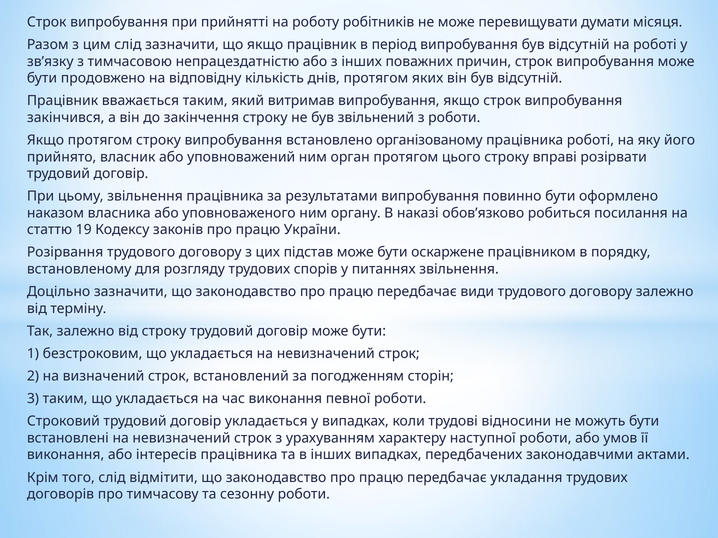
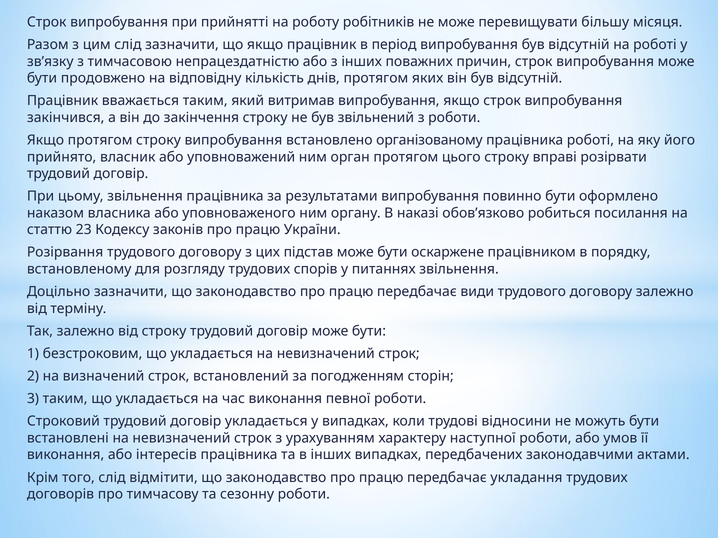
думати: думати -> більшу
19: 19 -> 23
